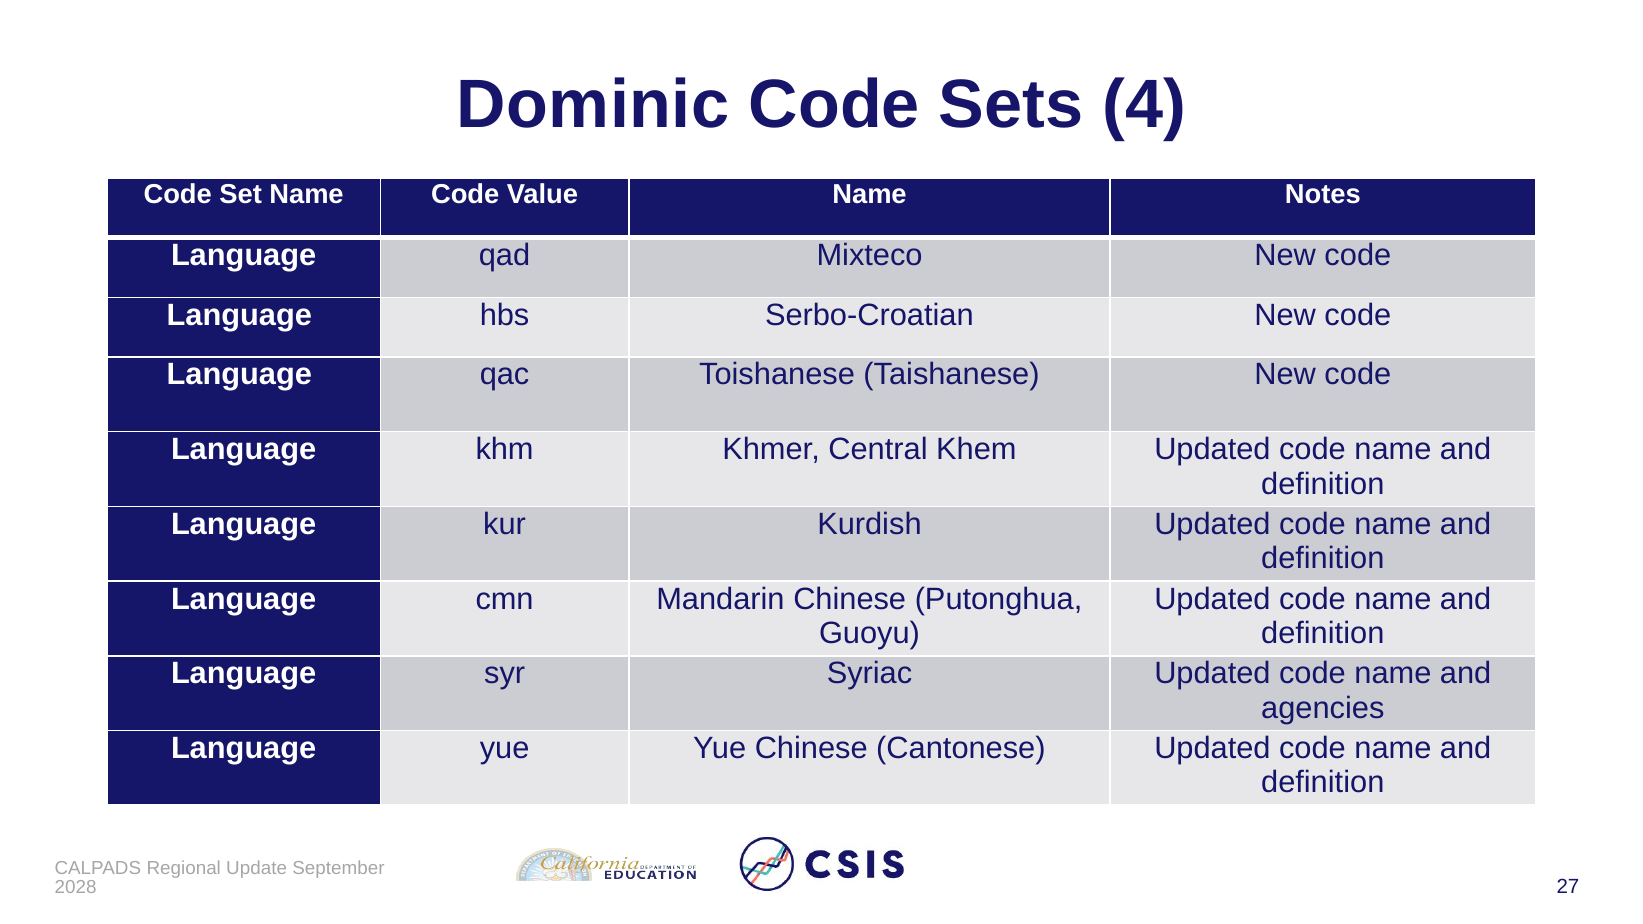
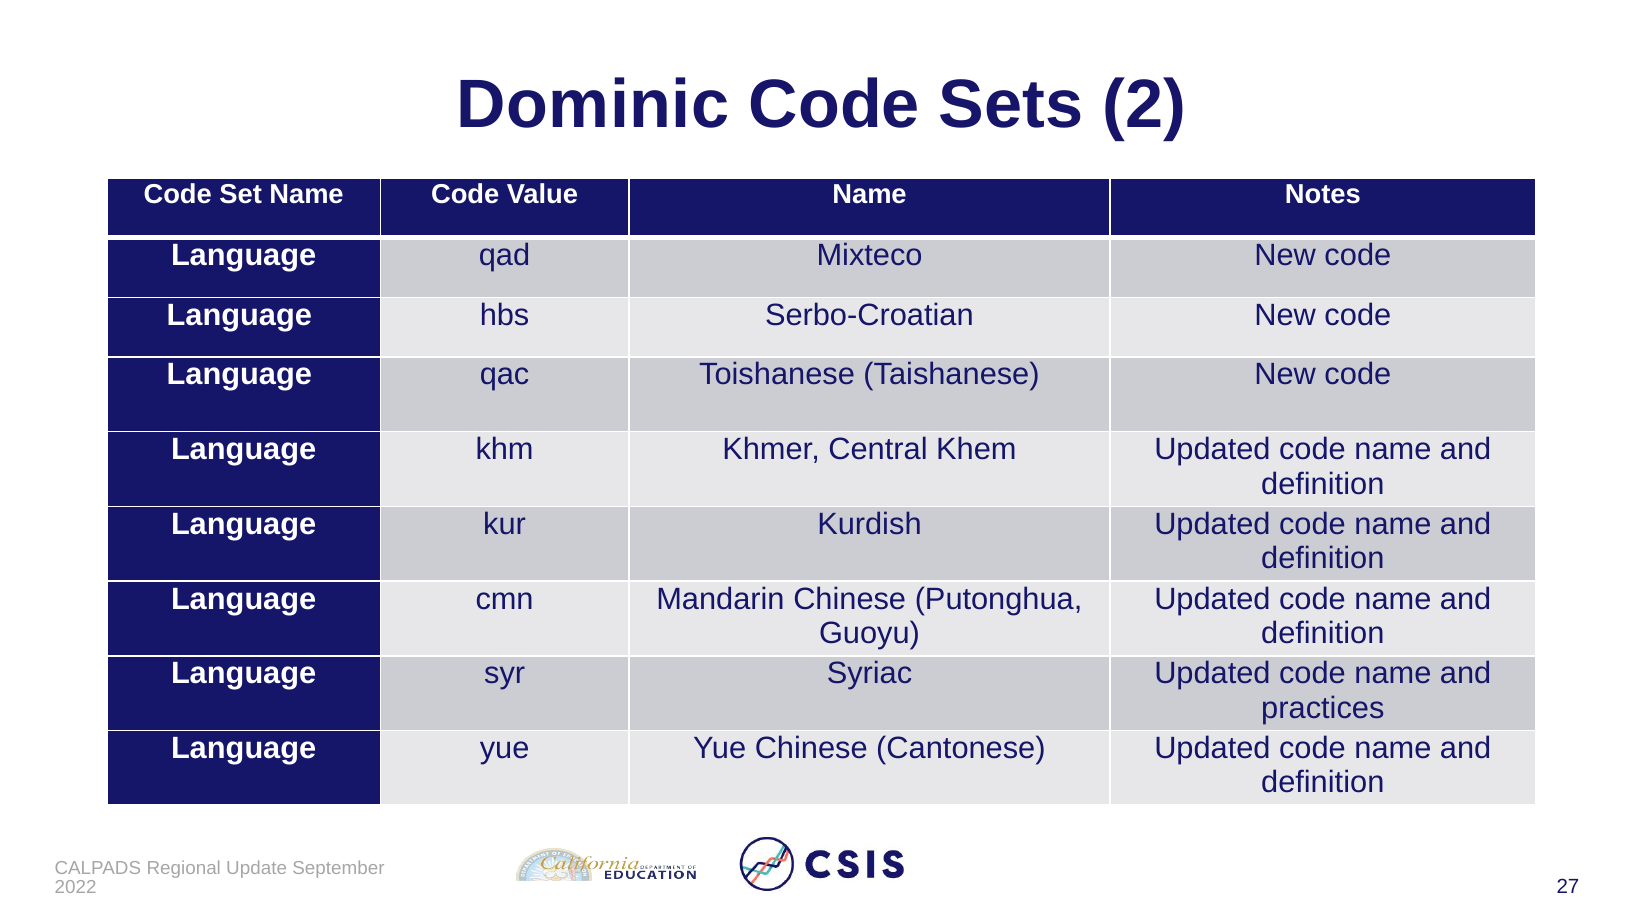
4: 4 -> 2
agencies: agencies -> practices
2028: 2028 -> 2022
